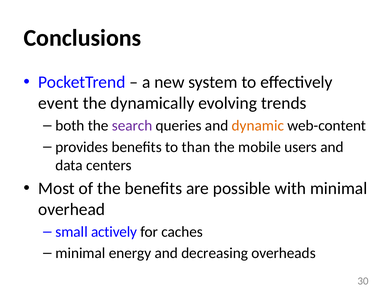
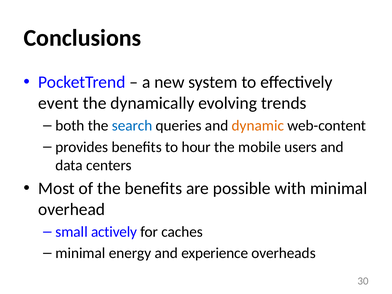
search colour: purple -> blue
than: than -> hour
decreasing: decreasing -> experience
